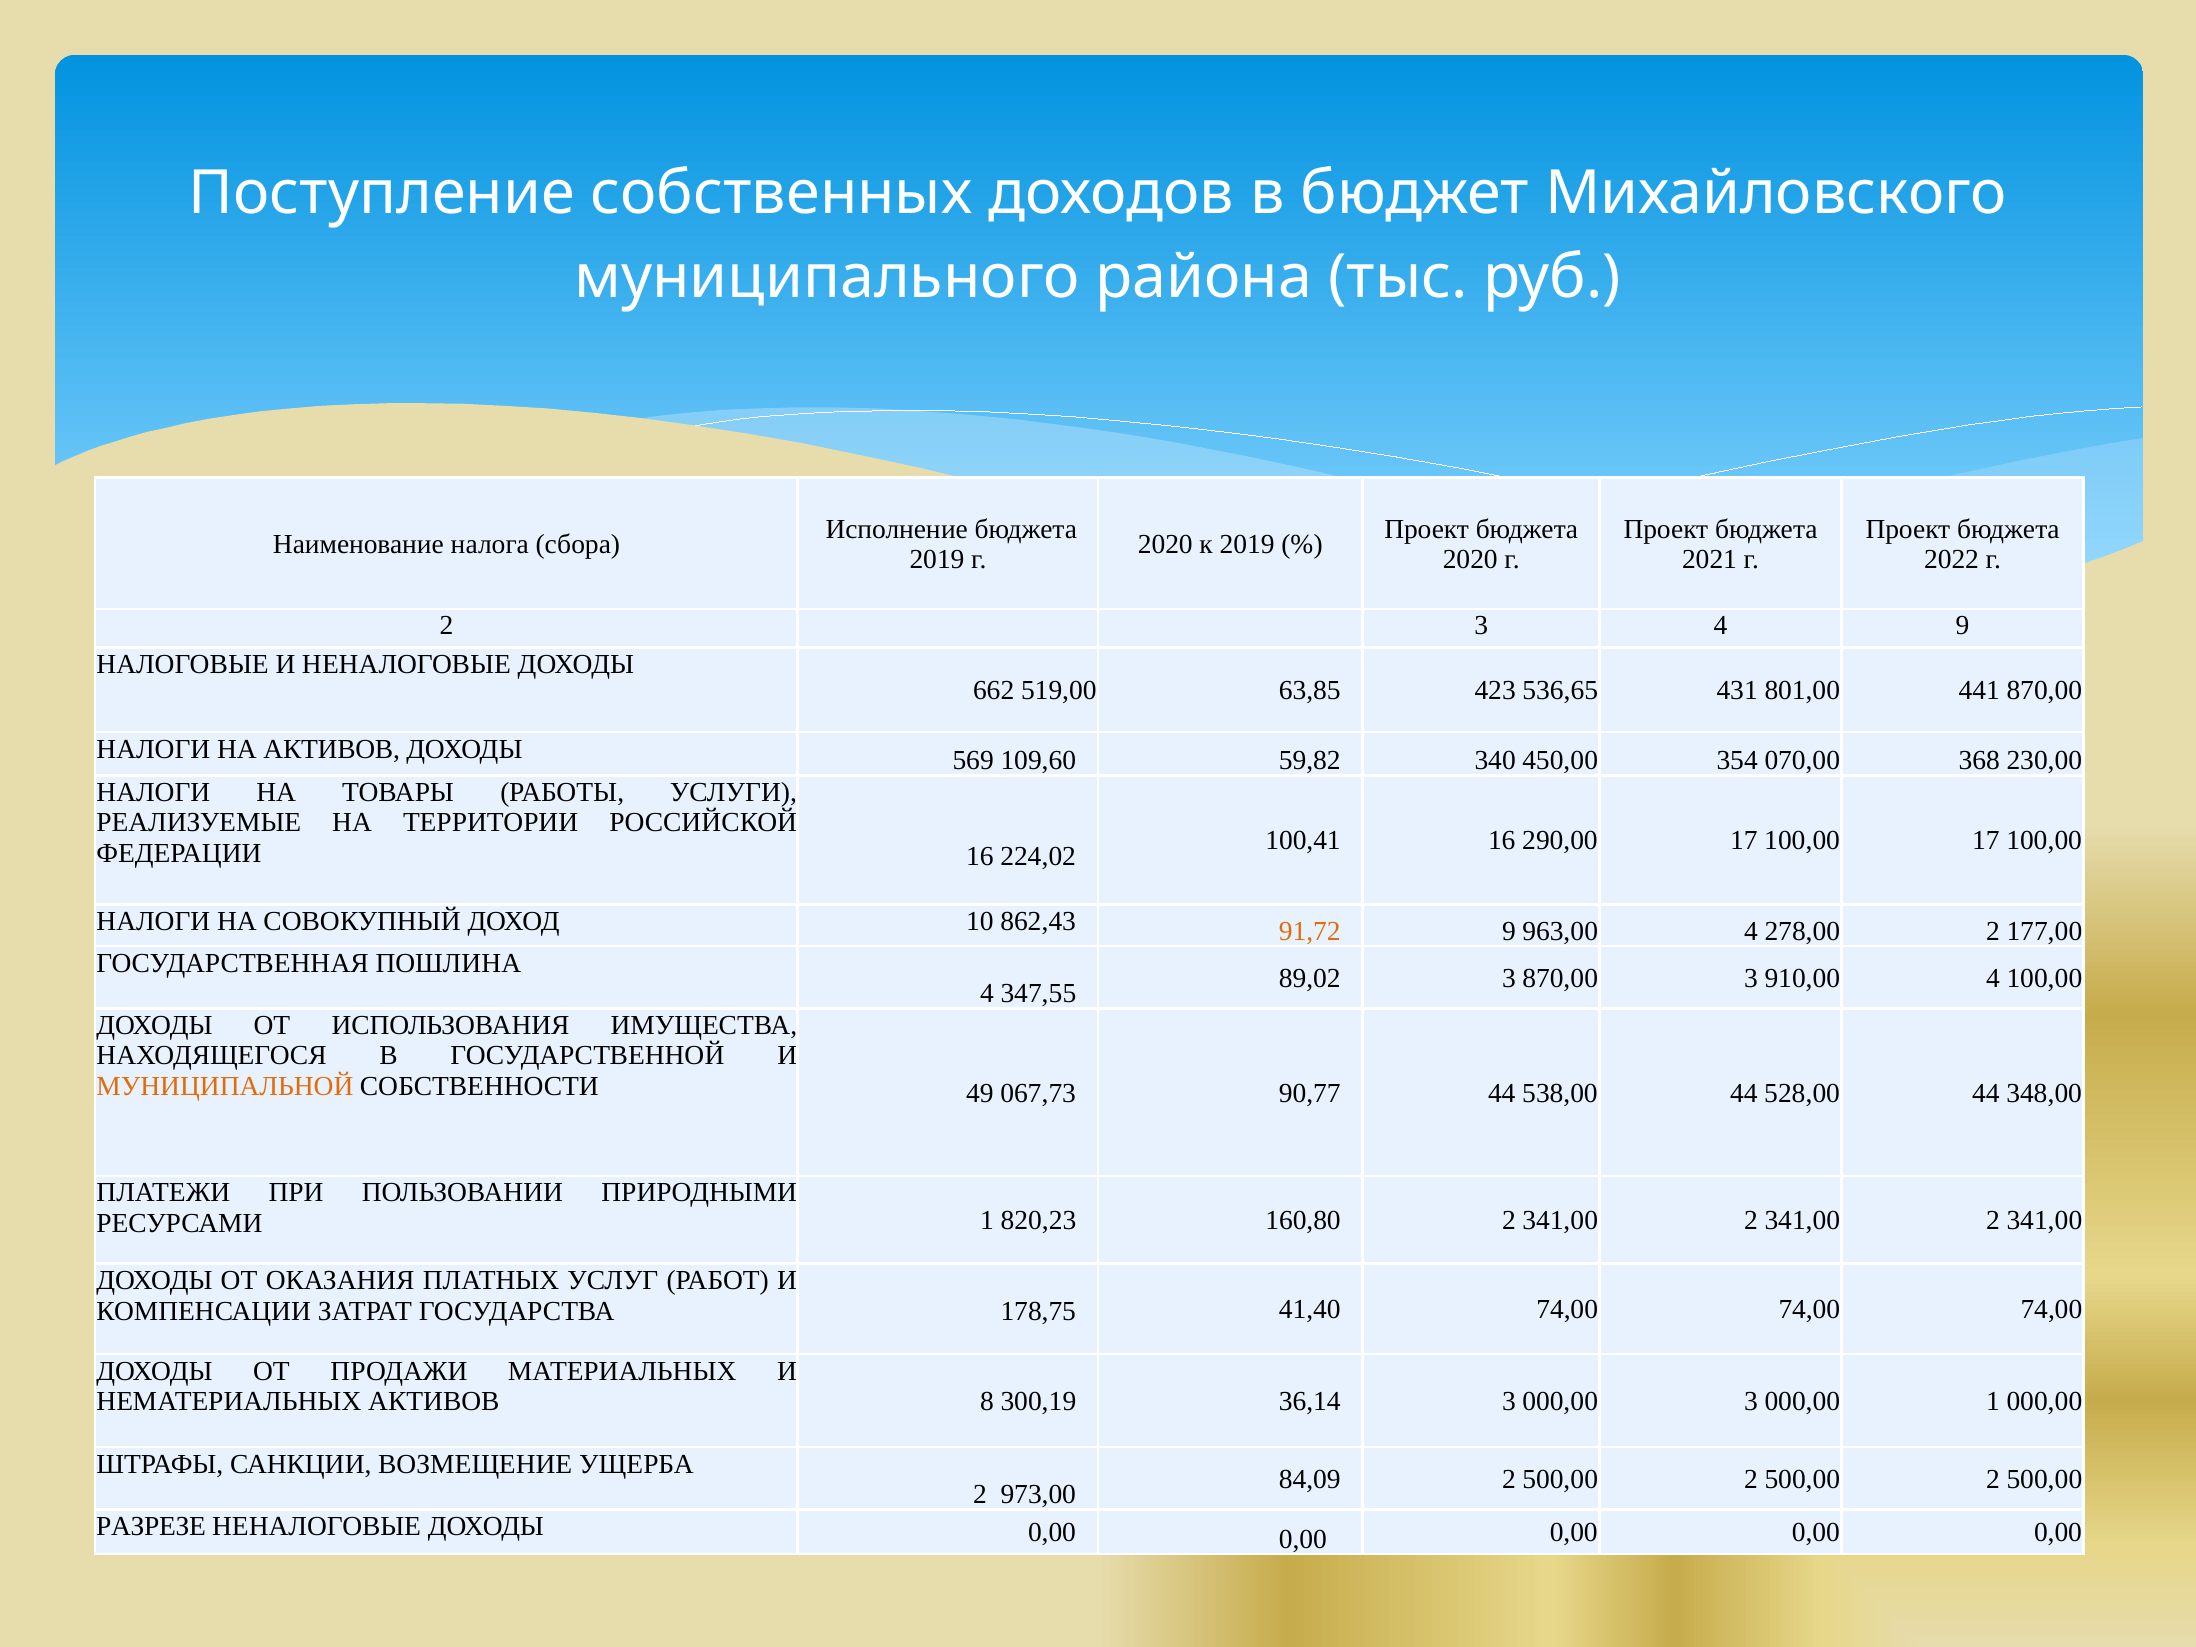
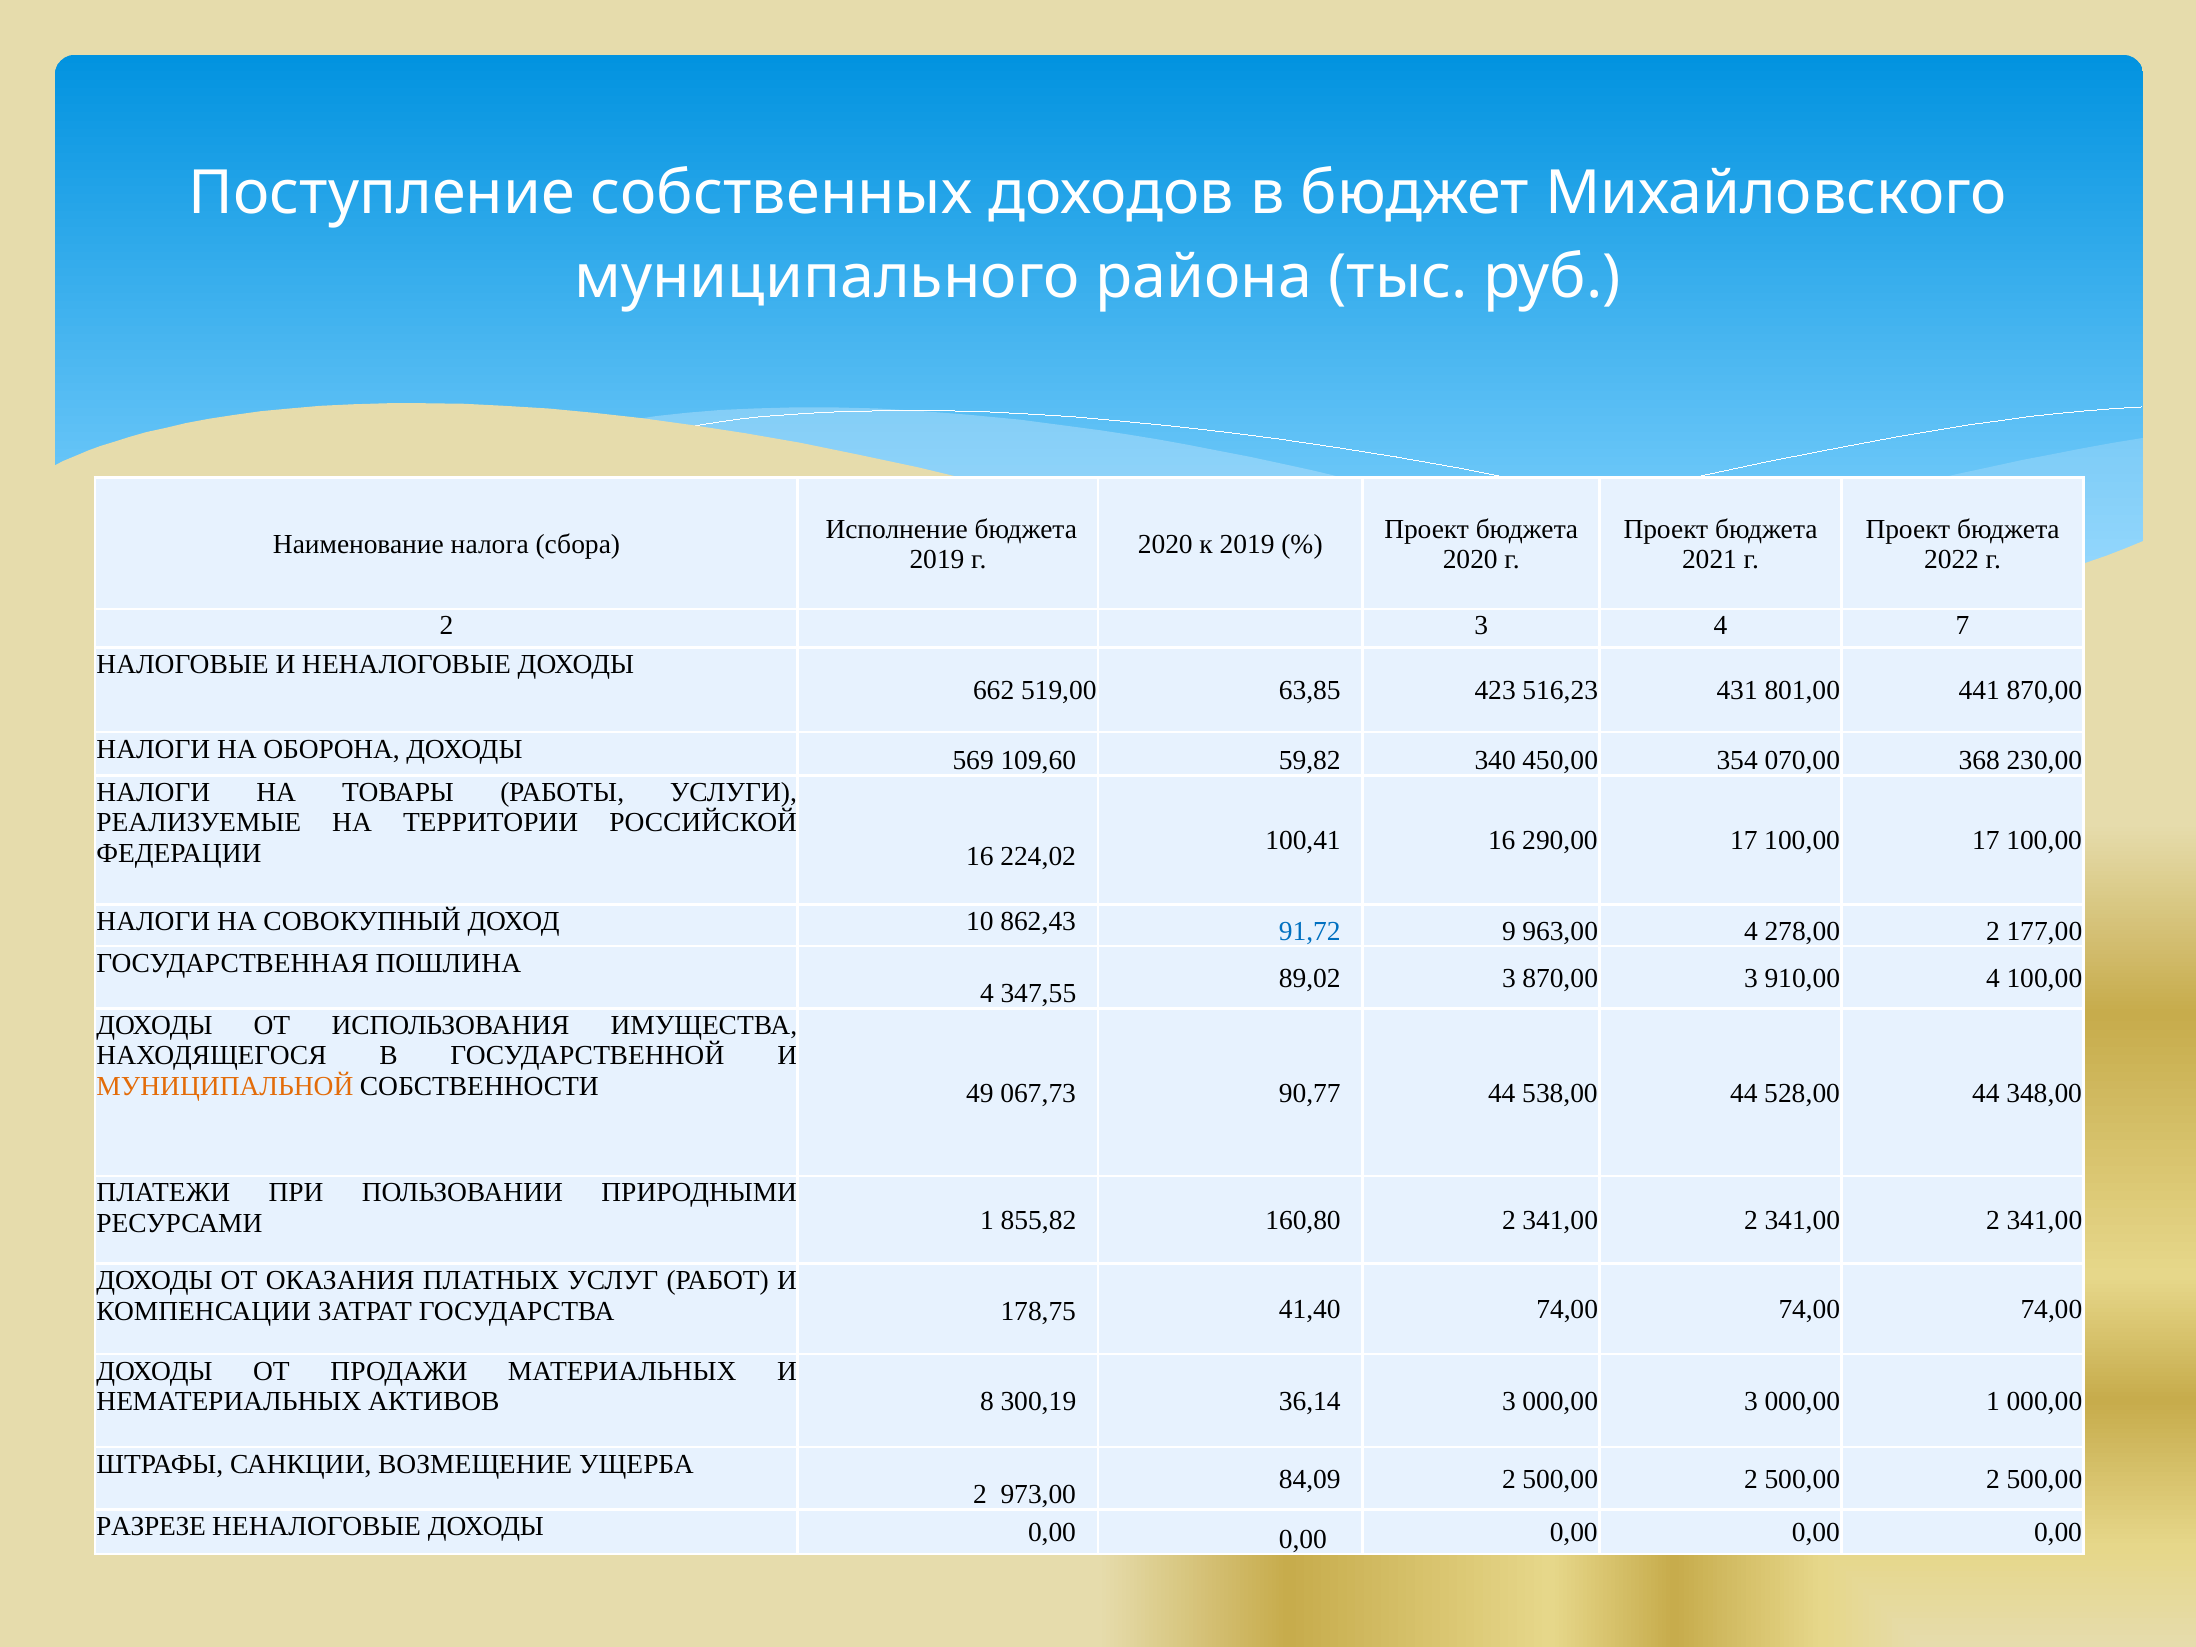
4 9: 9 -> 7
536,65: 536,65 -> 516,23
НА АКТИВОВ: АКТИВОВ -> ОБОРОНА
91,72 colour: orange -> blue
820,23: 820,23 -> 855,82
